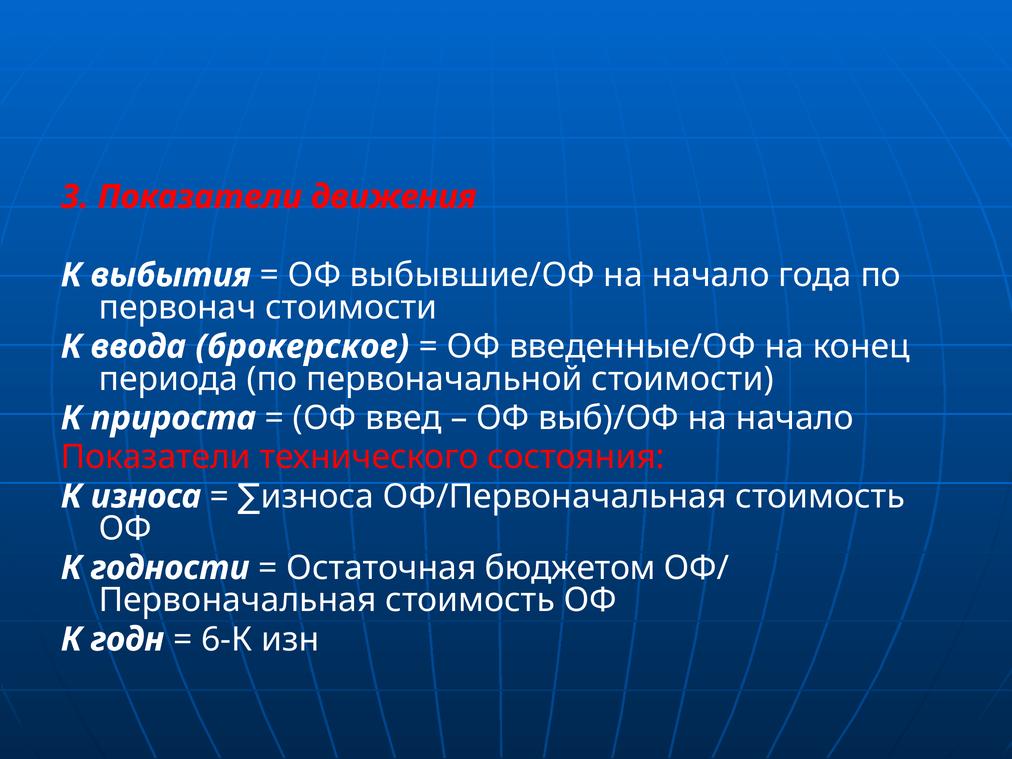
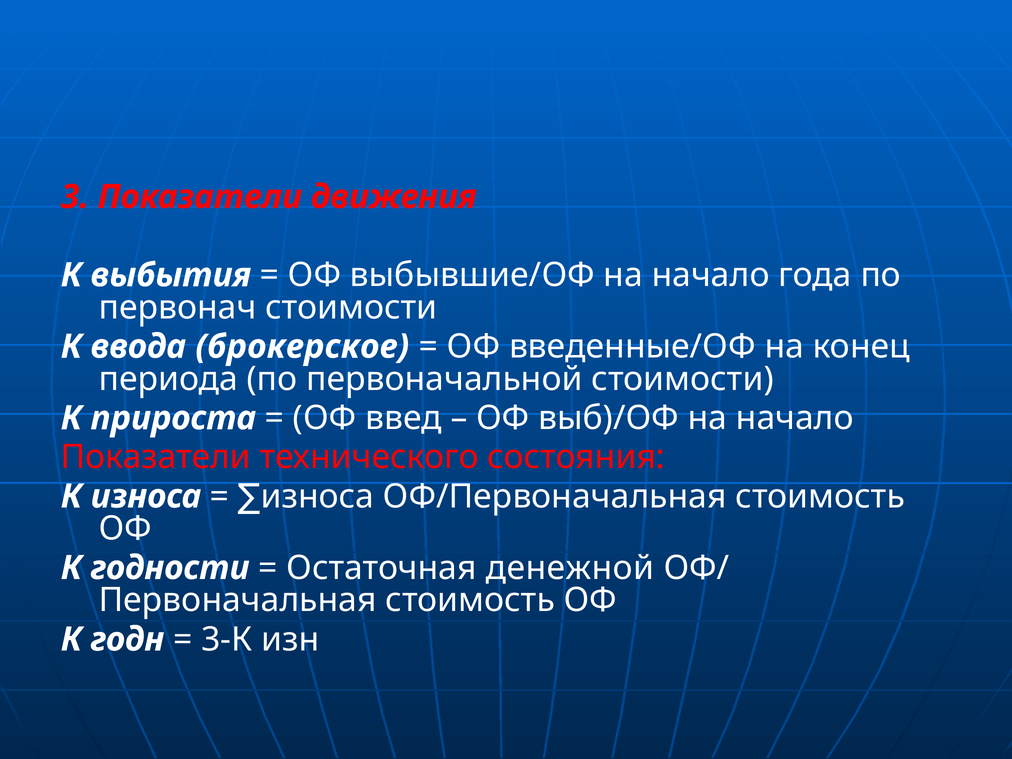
бюджетом: бюджетом -> денежной
6-К: 6-К -> 3-К
